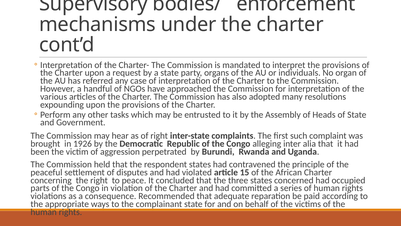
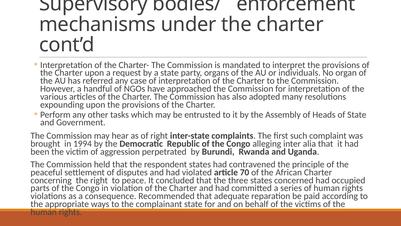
1926: 1926 -> 1994
15: 15 -> 70
